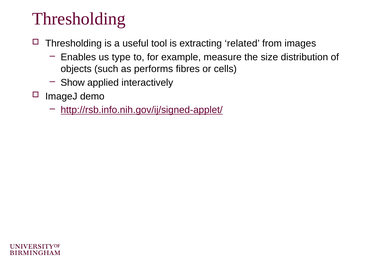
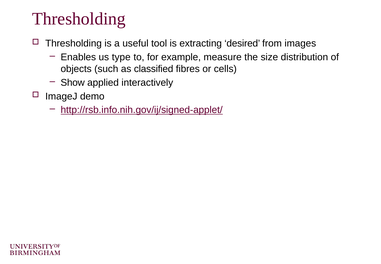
related: related -> desired
performs: performs -> classified
